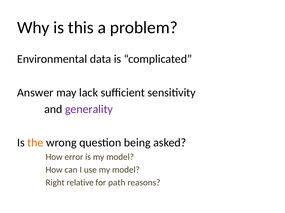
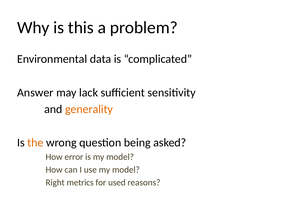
generality colour: purple -> orange
relative: relative -> metrics
path: path -> used
